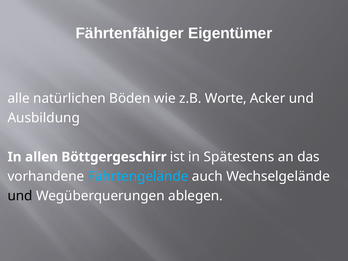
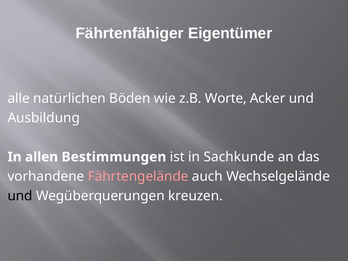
Böttgergeschirr: Böttgergeschirr -> Bestimmungen
Spätestens: Spätestens -> Sachkunde
Fährtengelände colour: light blue -> pink
ablegen: ablegen -> kreuzen
